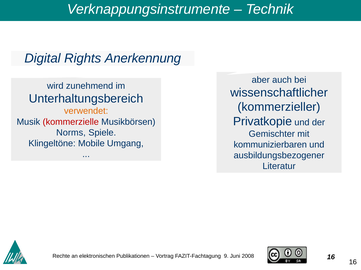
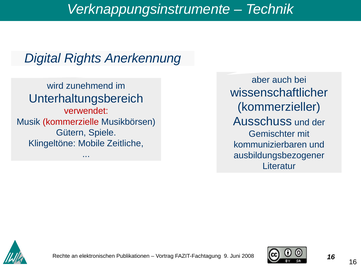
verwendet colour: orange -> red
Privatkopie: Privatkopie -> Ausschuss
Norms: Norms -> Gütern
Umgang: Umgang -> Zeitliche
